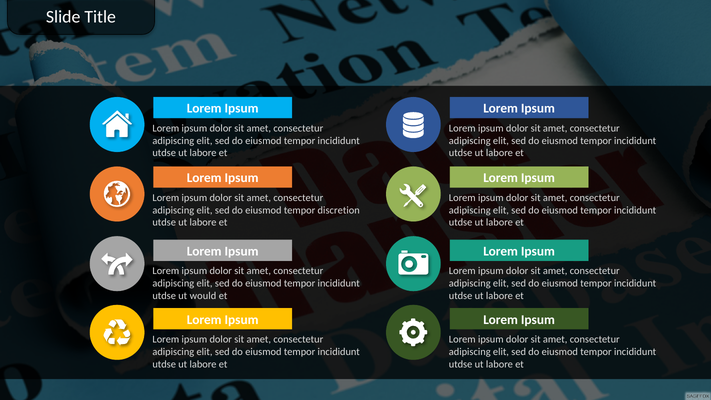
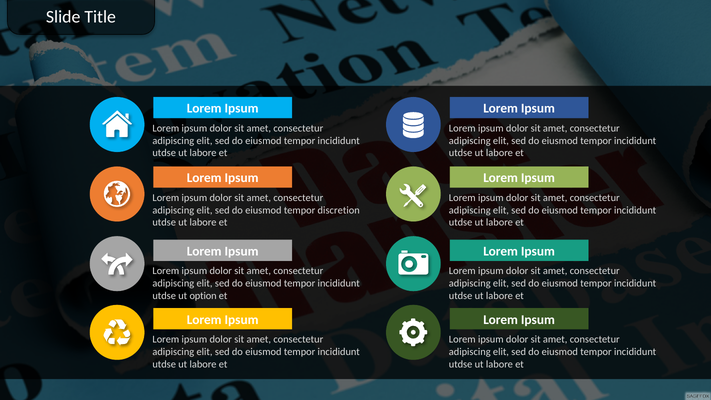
would: would -> option
